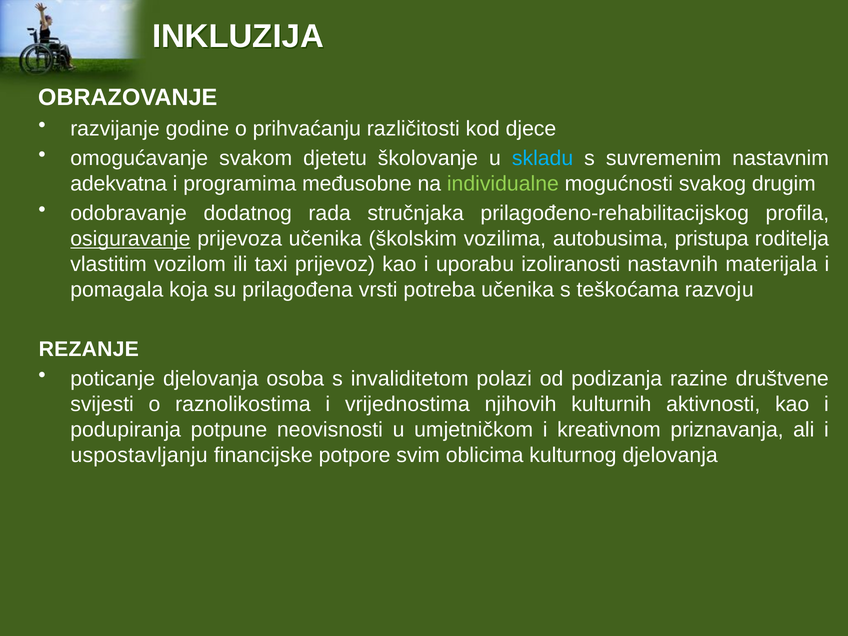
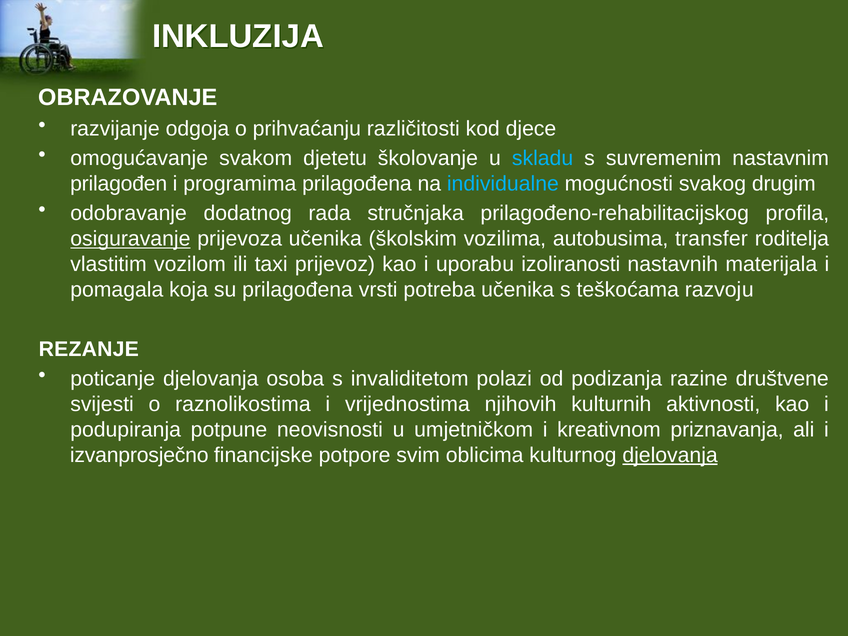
godine: godine -> odgoja
adekvatna: adekvatna -> prilagođen
programima međusobne: međusobne -> prilagođena
individualne colour: light green -> light blue
pristupa: pristupa -> transfer
uspostavljanju: uspostavljanju -> izvanprosječno
djelovanja at (670, 455) underline: none -> present
